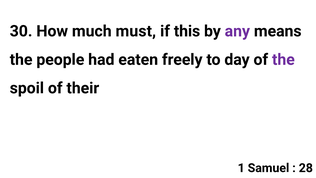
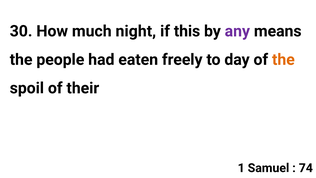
must: must -> night
the at (283, 60) colour: purple -> orange
28: 28 -> 74
